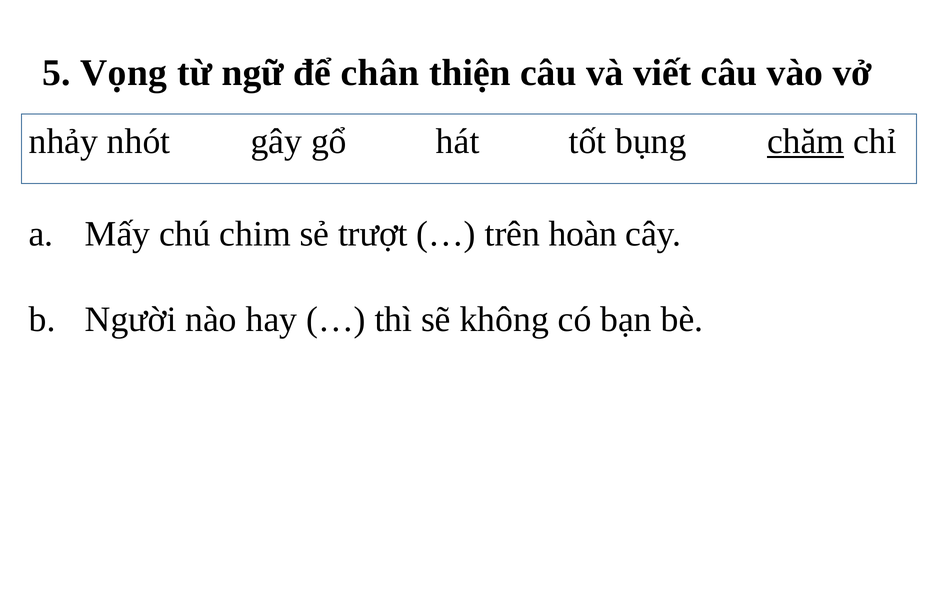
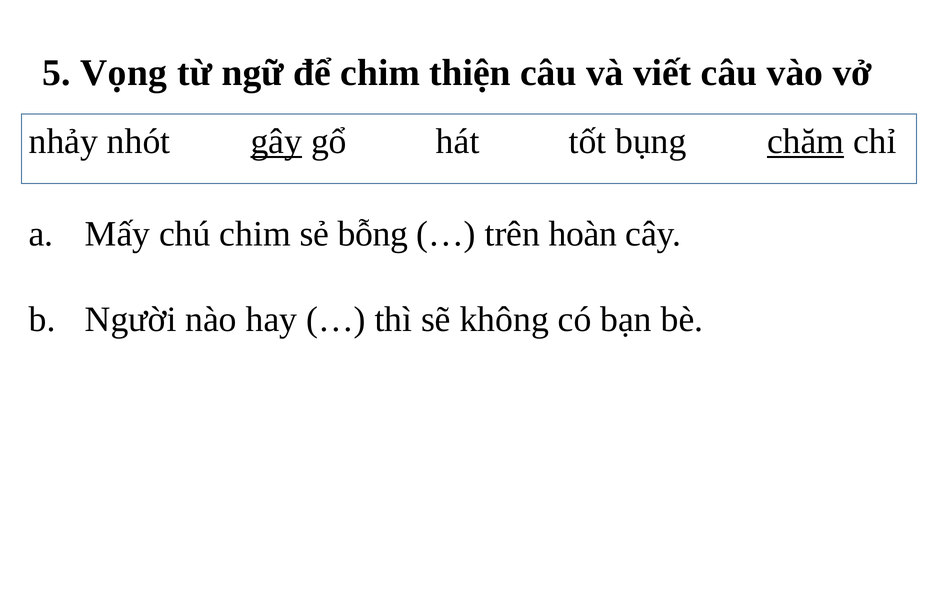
để chân: chân -> chim
gây underline: none -> present
trượt: trượt -> bỗng
